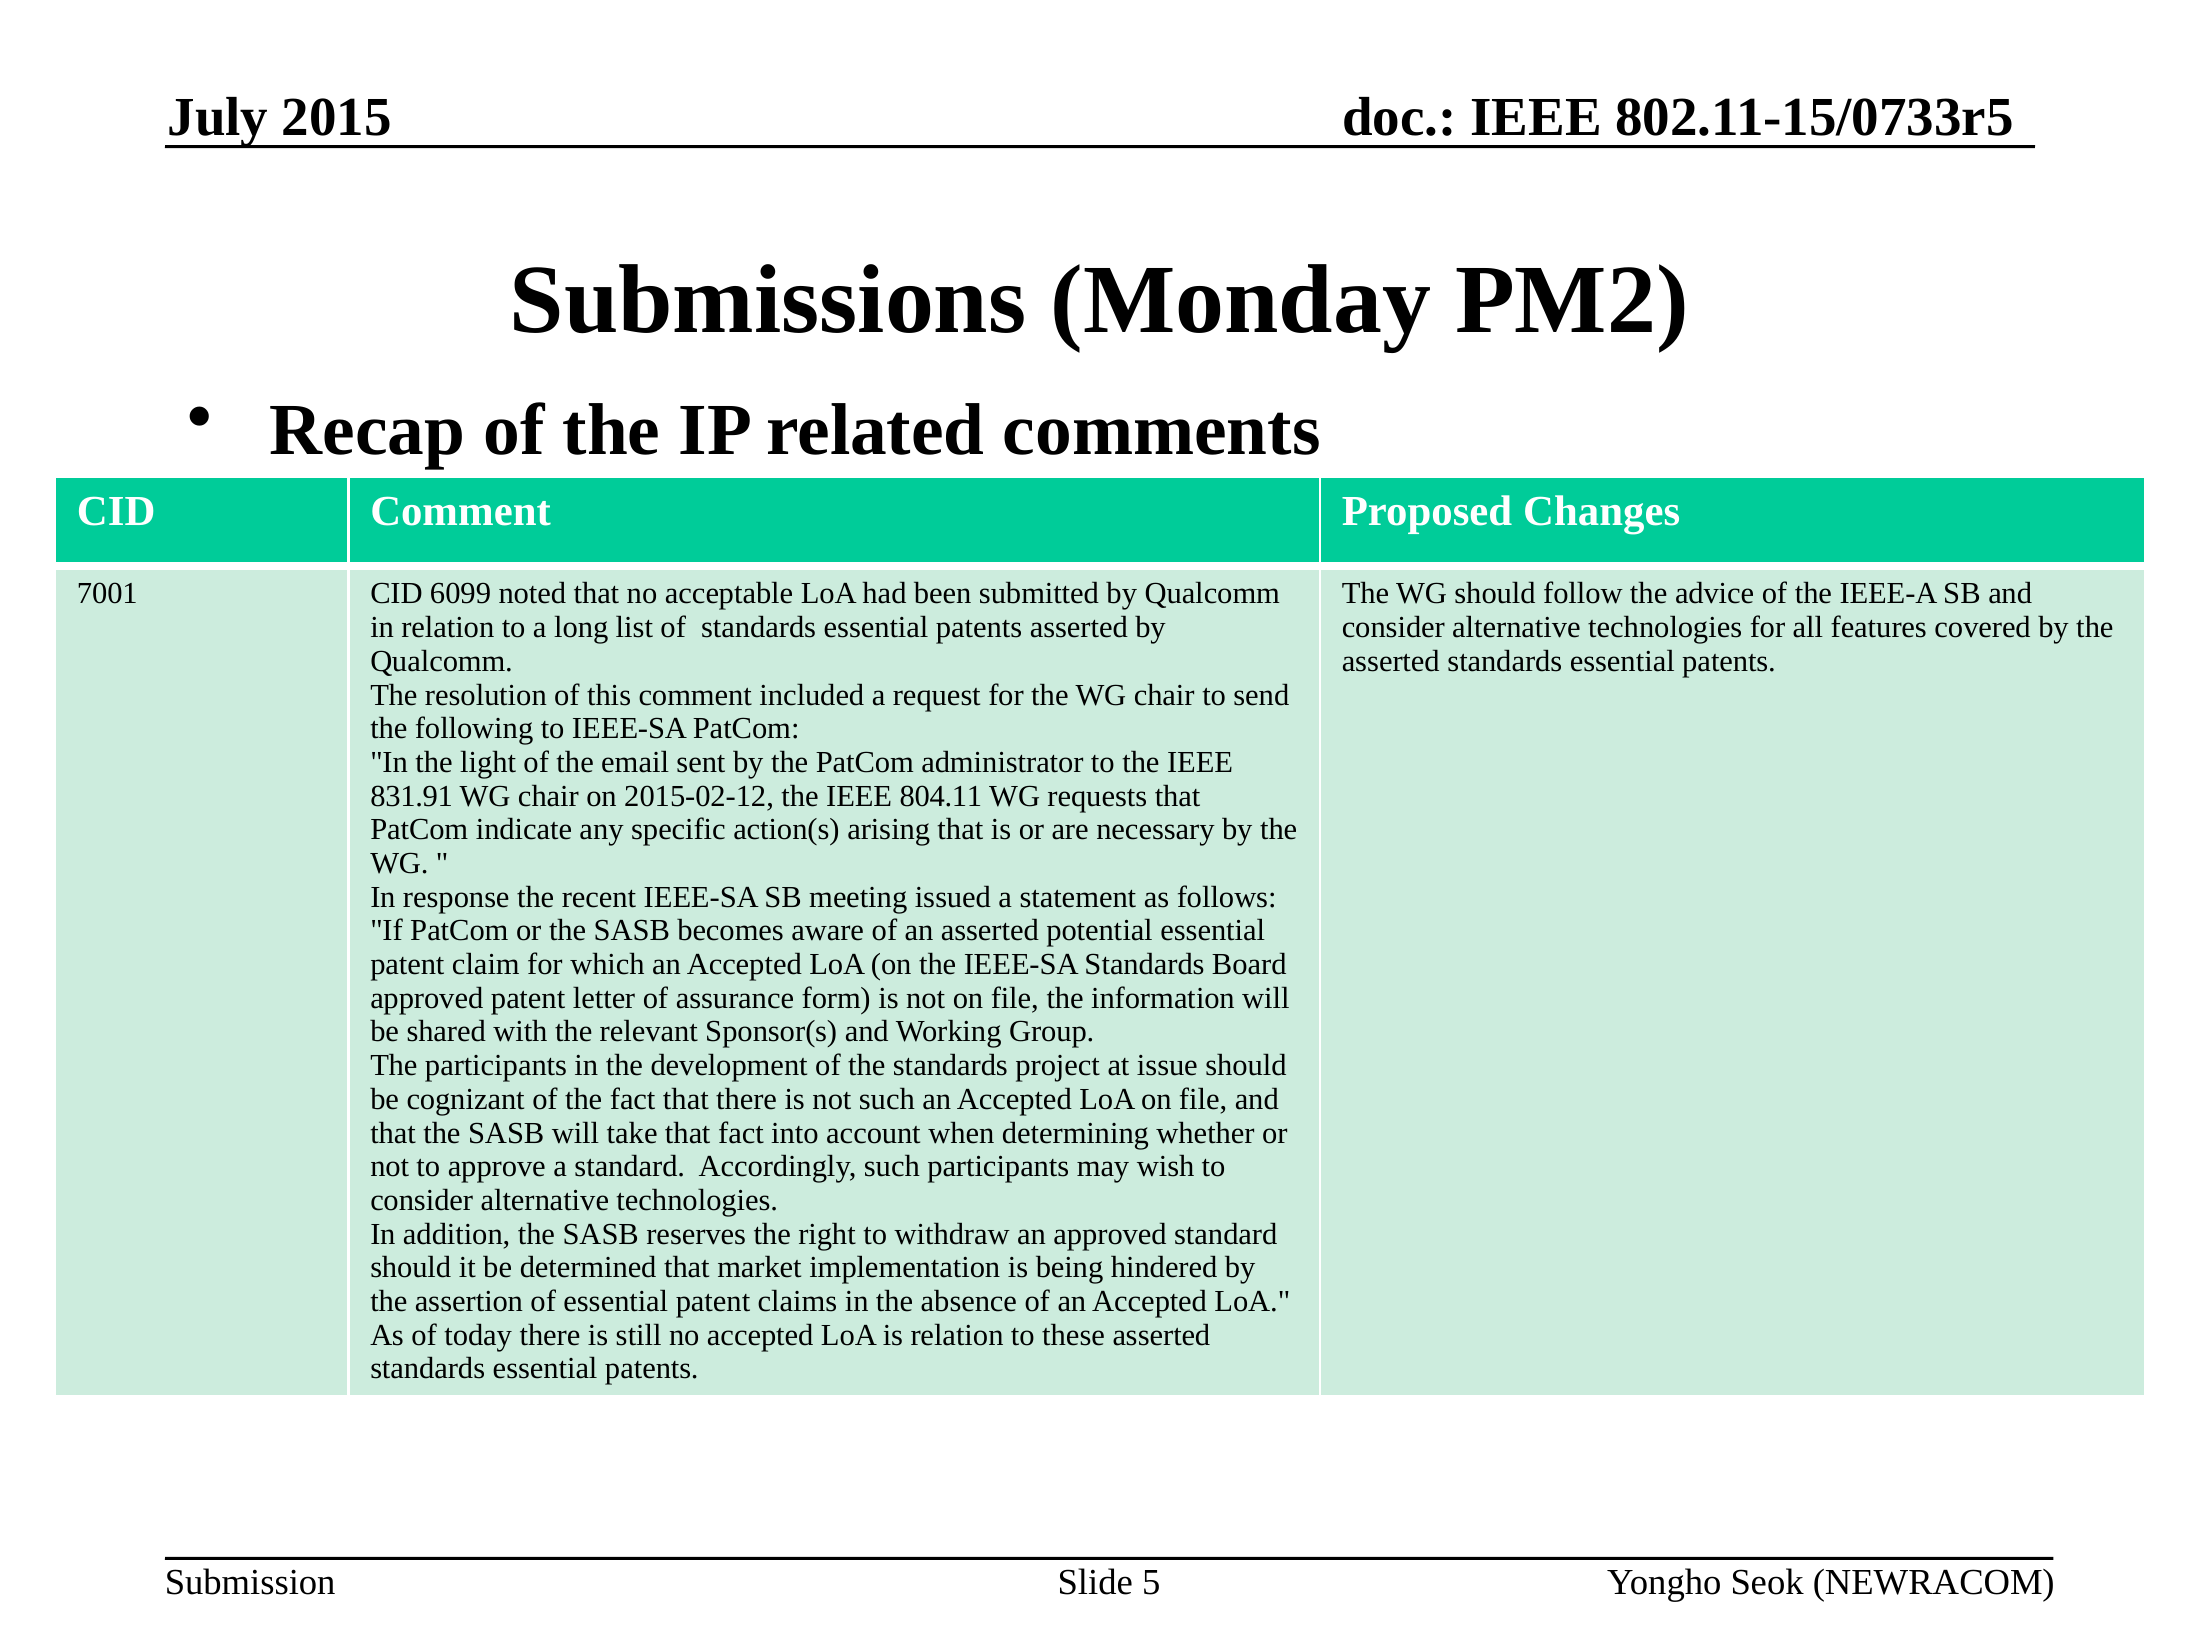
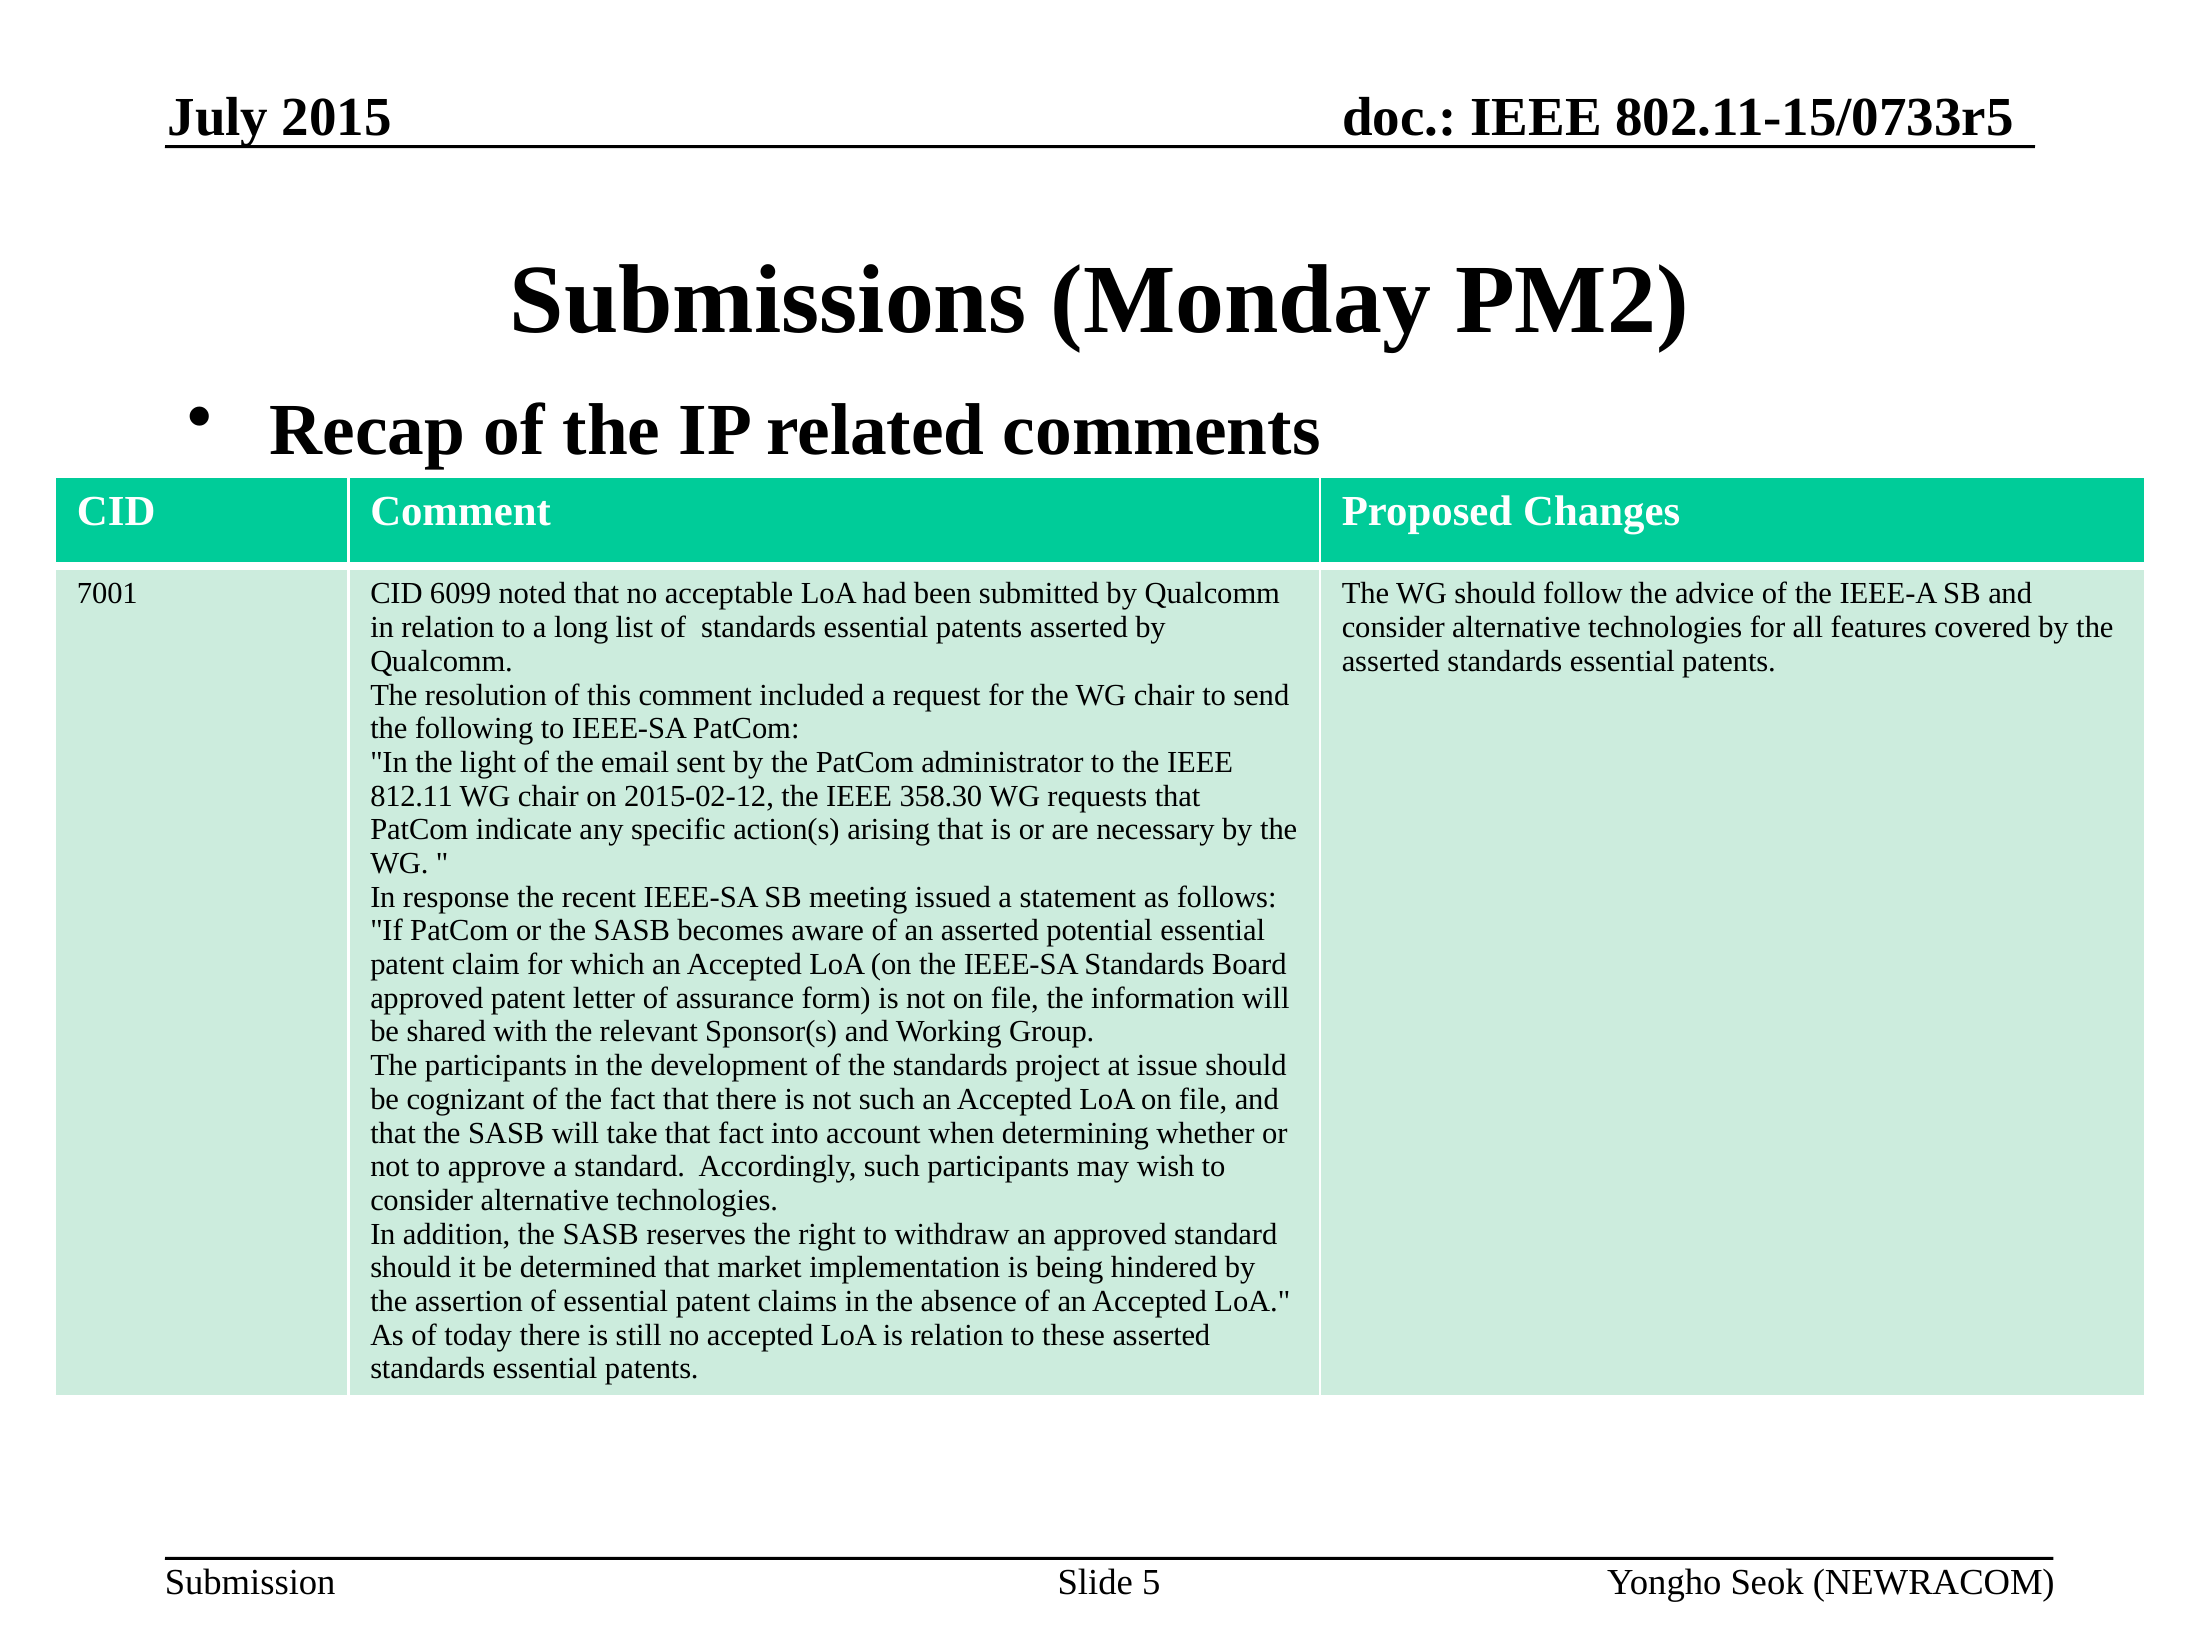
831.91: 831.91 -> 812.11
804.11: 804.11 -> 358.30
